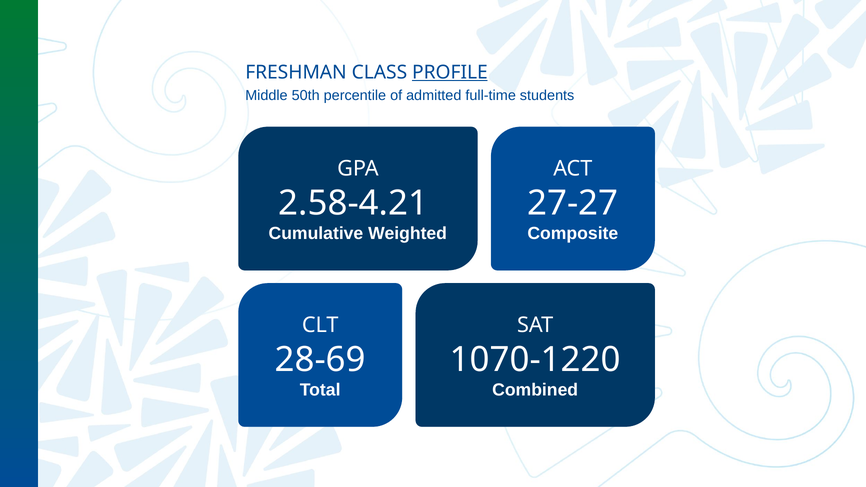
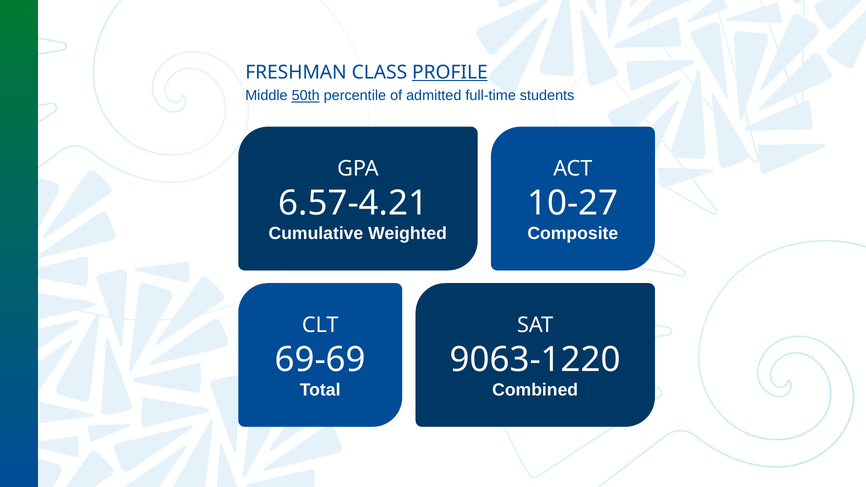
50th underline: none -> present
2.58-4.21: 2.58-4.21 -> 6.57-4.21
27-27: 27-27 -> 10-27
28-69: 28-69 -> 69-69
1070-1220: 1070-1220 -> 9063-1220
